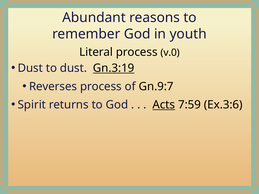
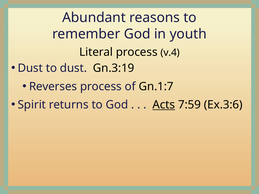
v.0: v.0 -> v.4
Gn.3:19 underline: present -> none
Gn.9:7: Gn.9:7 -> Gn.1:7
